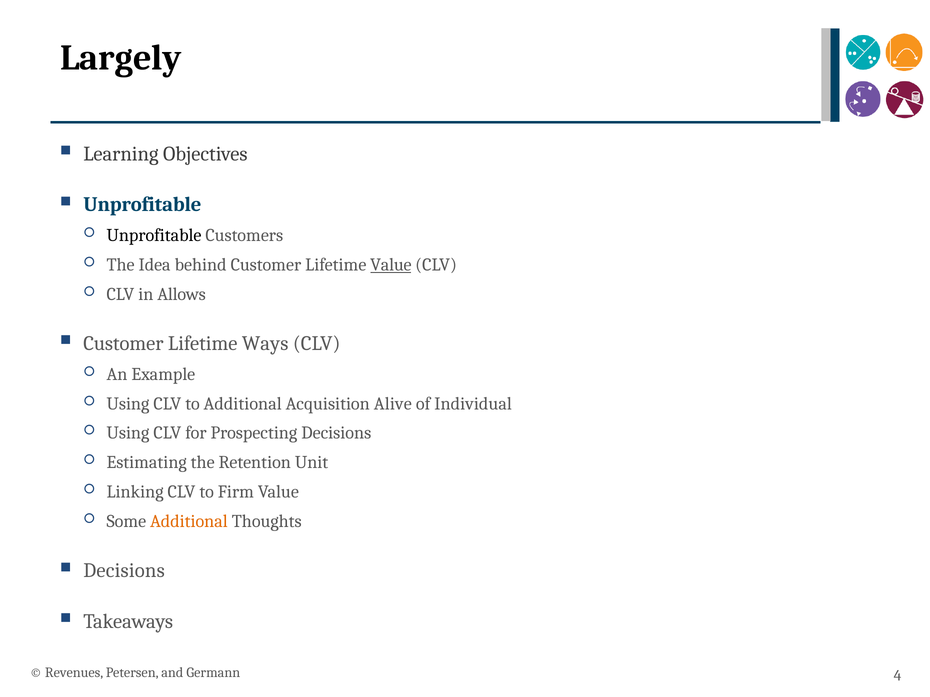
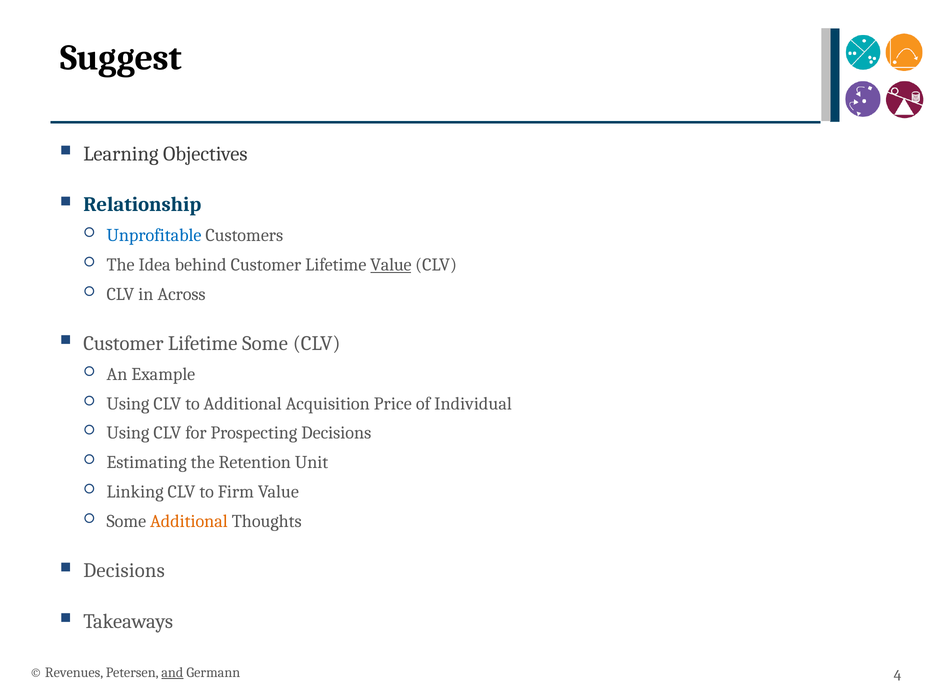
Largely: Largely -> Suggest
Unprofitable at (142, 204): Unprofitable -> Relationship
Unprofitable at (154, 235) colour: black -> blue
Allows: Allows -> Across
Lifetime Ways: Ways -> Some
Alive: Alive -> Price
and underline: none -> present
